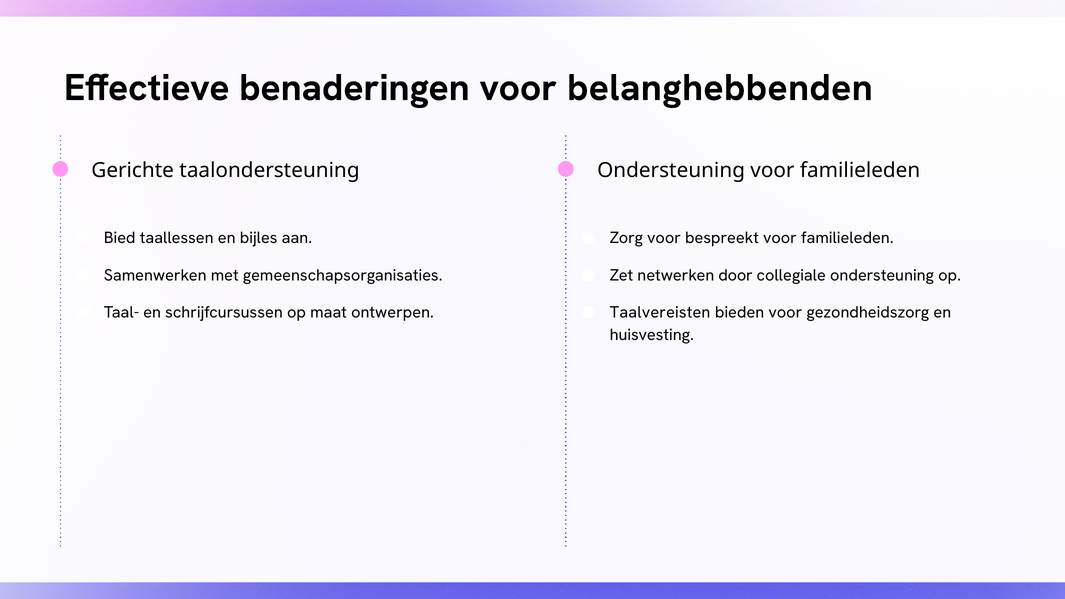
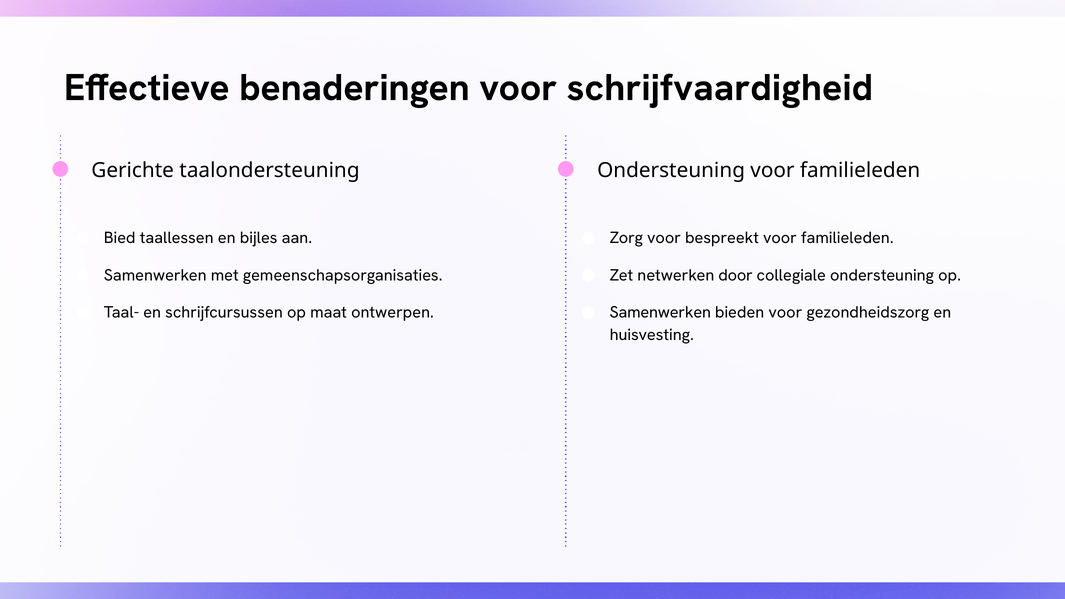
belanghebbenden: belanghebbenden -> schrijfvaardigheid
Taalvereisten at (660, 313): Taalvereisten -> Samenwerken
